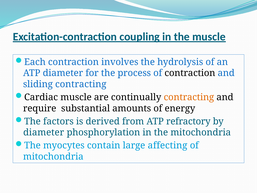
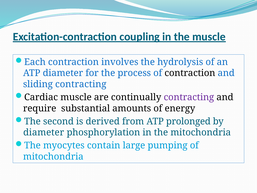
contracting at (189, 97) colour: orange -> purple
factors: factors -> second
refractory: refractory -> prolonged
affecting: affecting -> pumping
